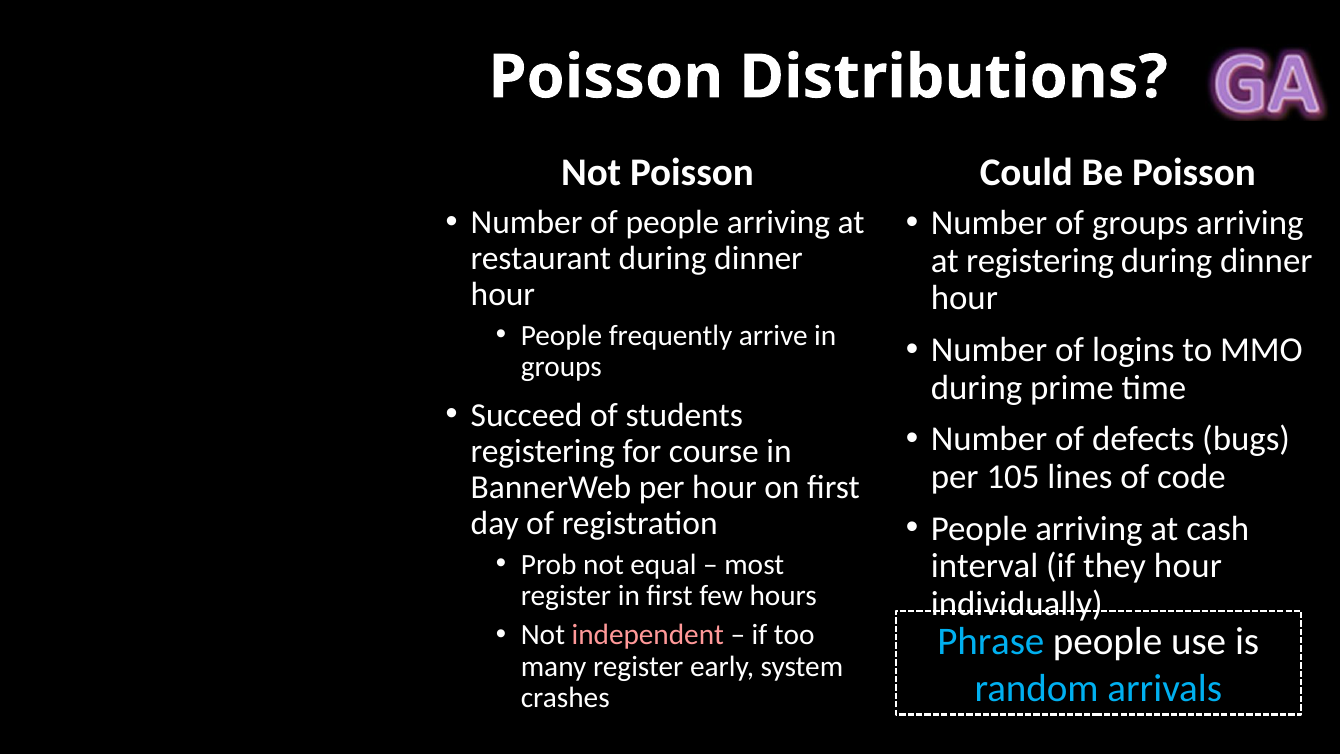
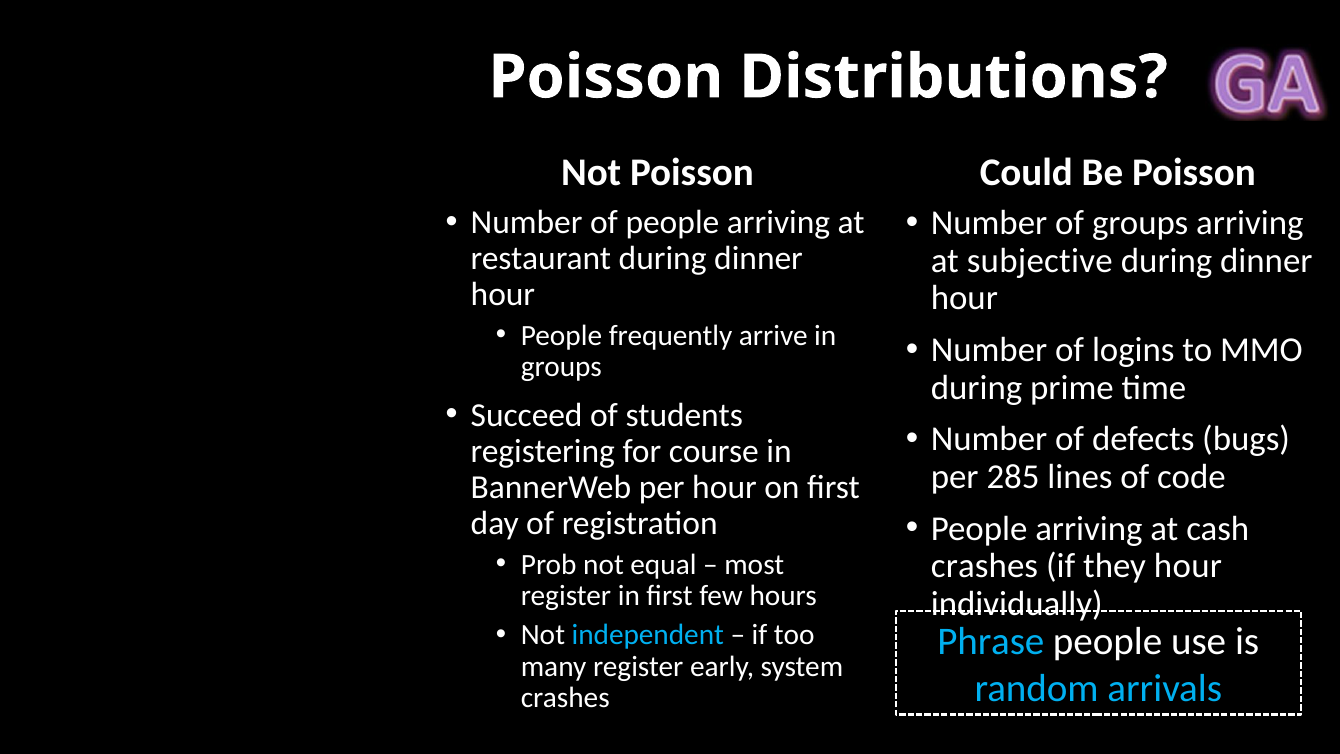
at registering: registering -> subjective
105: 105 -> 285
interval at (985, 566): interval -> crashes
independent colour: pink -> light blue
